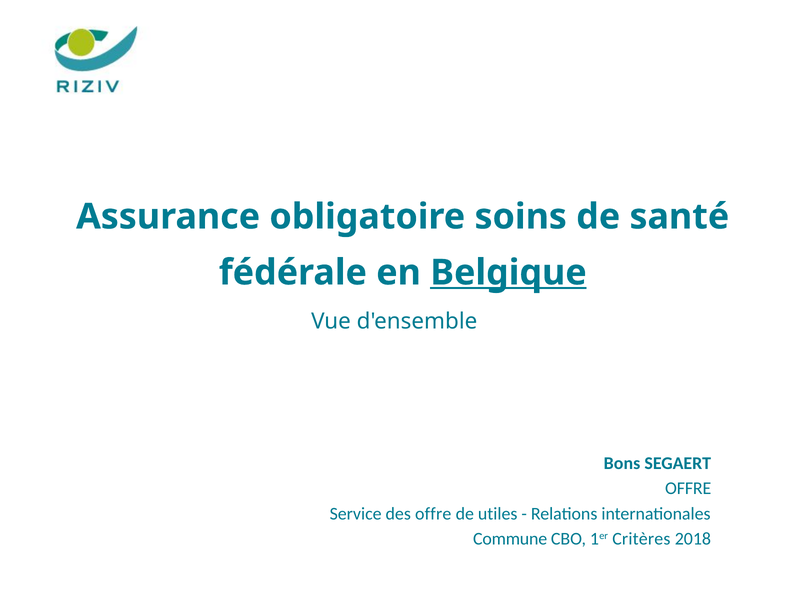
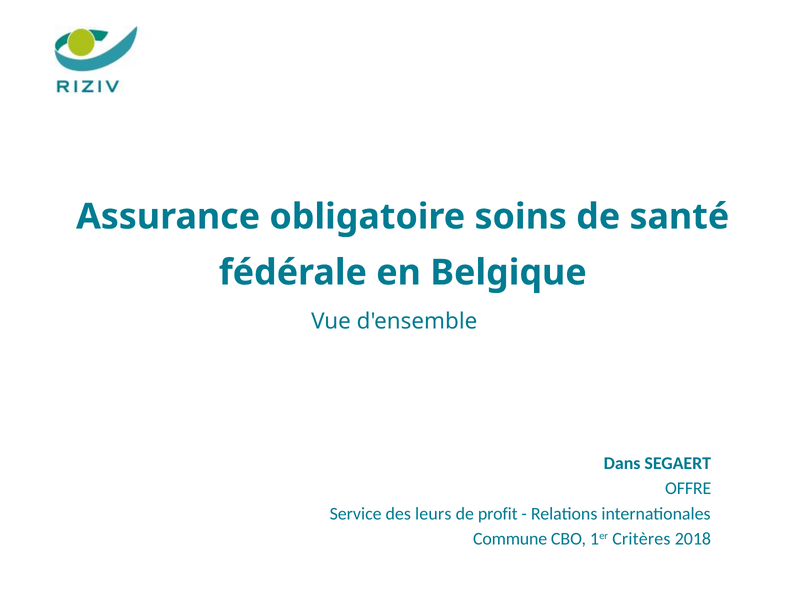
Belgique underline: present -> none
Bons: Bons -> Dans
des offre: offre -> leurs
utiles: utiles -> profit
